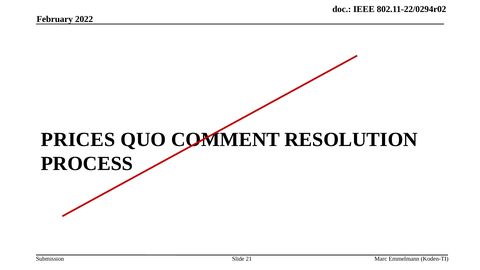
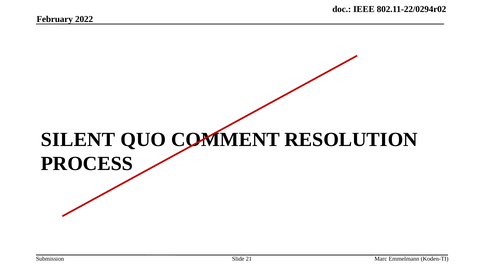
PRICES: PRICES -> SILENT
